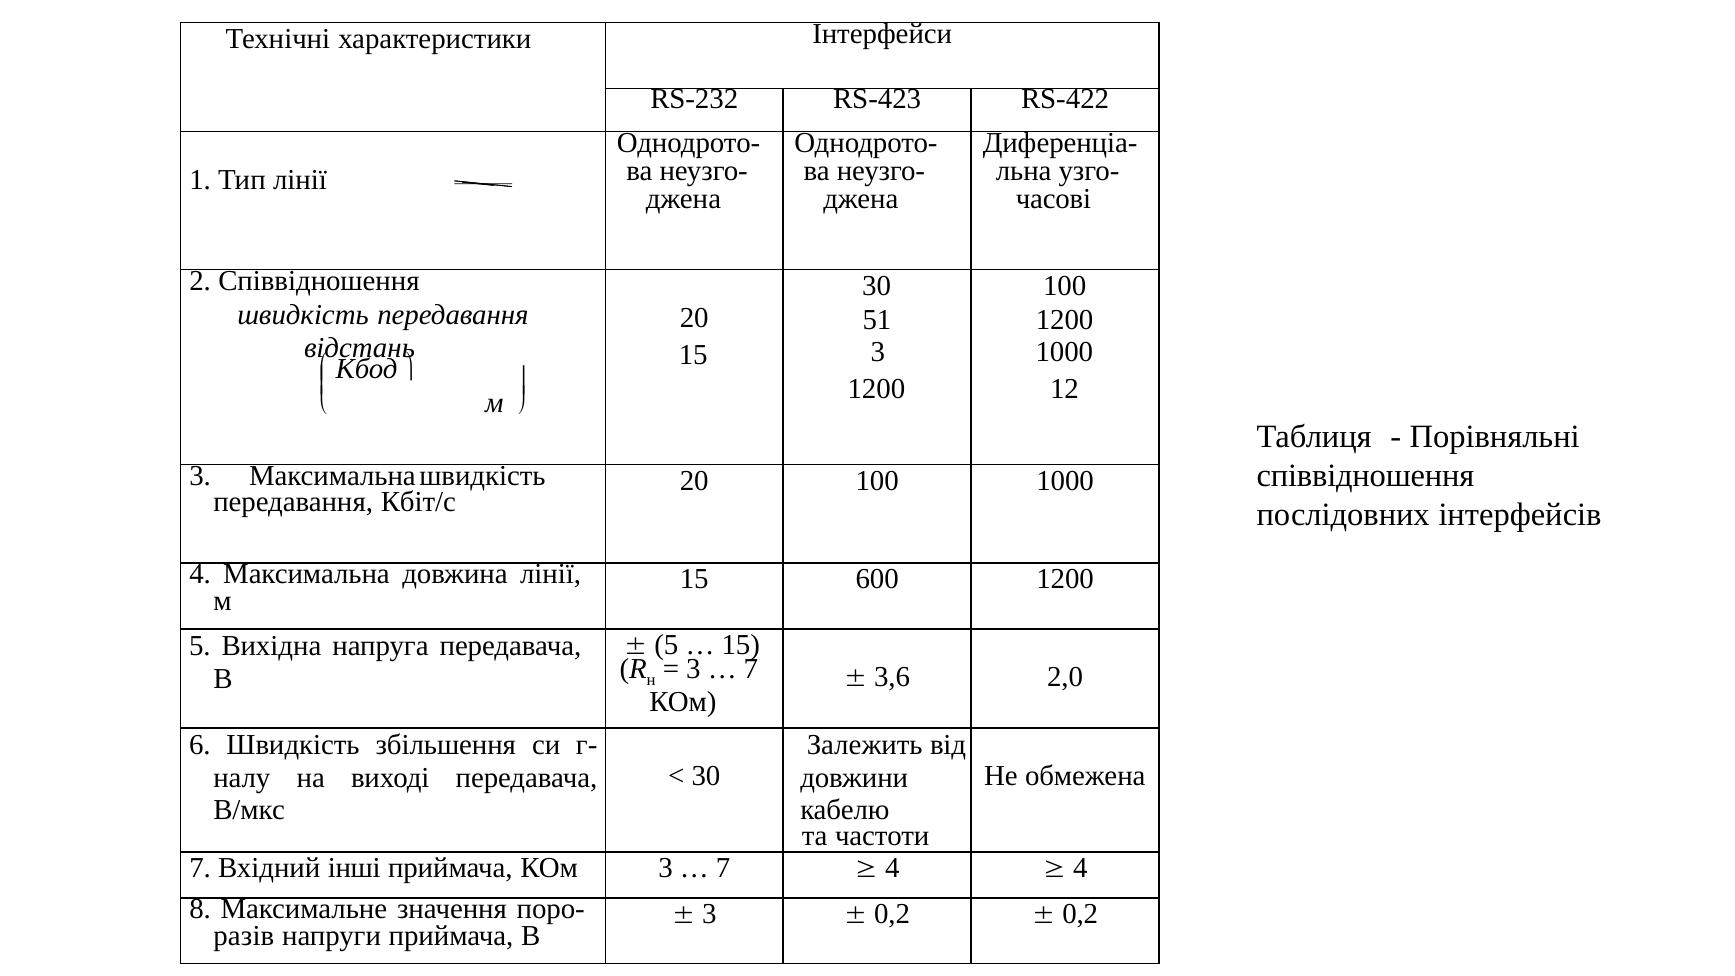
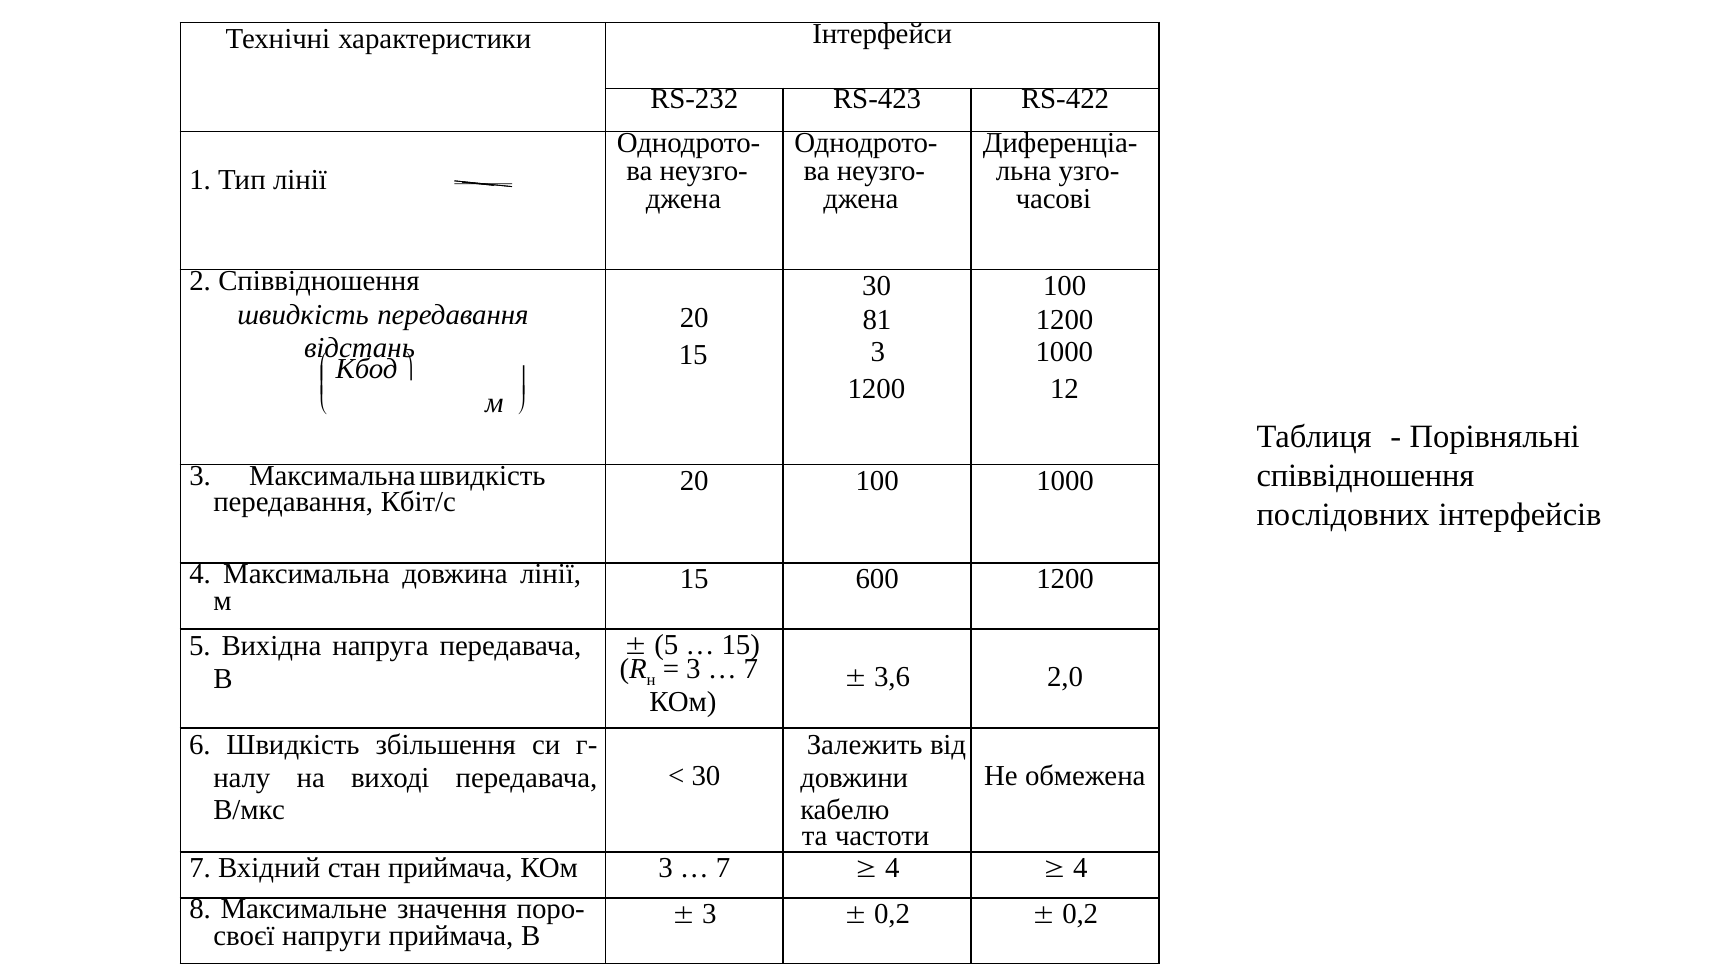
51: 51 -> 81
інші: інші -> стан
разів: разів -> своєї
